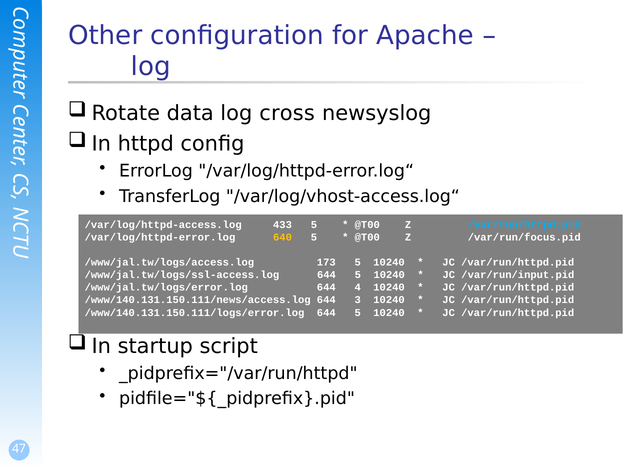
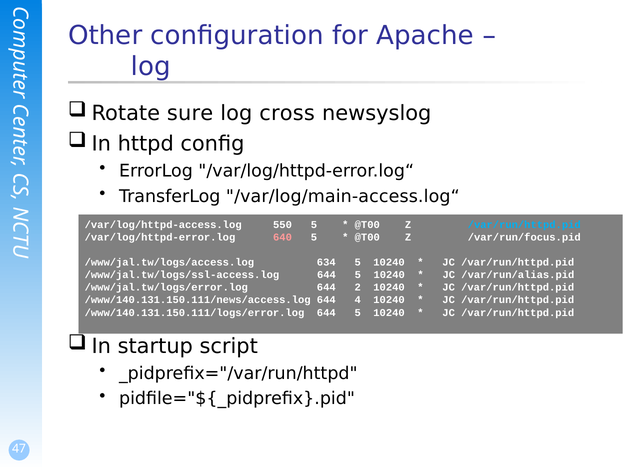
data: data -> sure
/var/log/vhost-access.log“: /var/log/vhost-access.log“ -> /var/log/main-access.log“
433: 433 -> 550
640 colour: yellow -> pink
173: 173 -> 634
/var/run/input.pid: /var/run/input.pid -> /var/run/alias.pid
4: 4 -> 2
3: 3 -> 4
